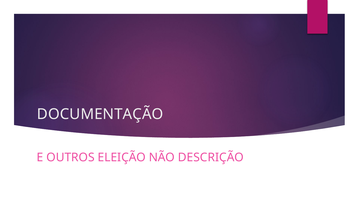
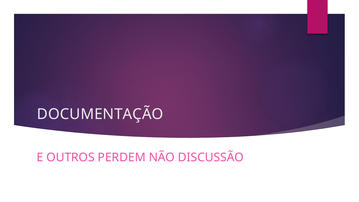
ELEIÇÃO: ELEIÇÃO -> PERDEM
DESCRIÇÃO: DESCRIÇÃO -> DISCUSSÃO
